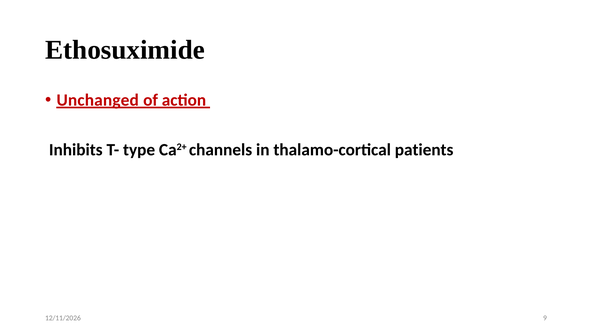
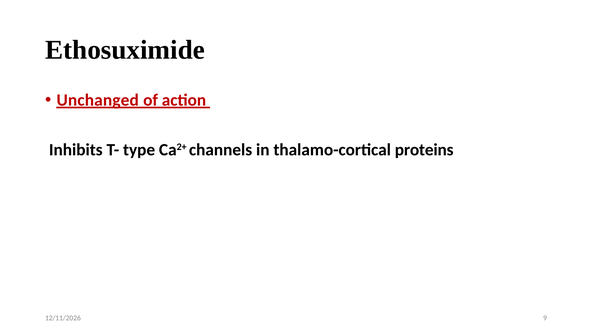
patients: patients -> proteins
